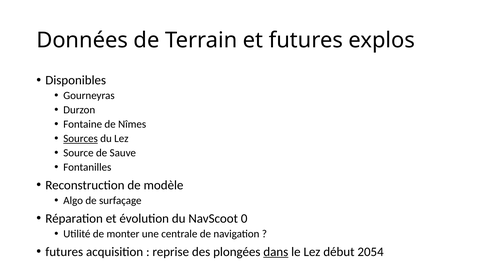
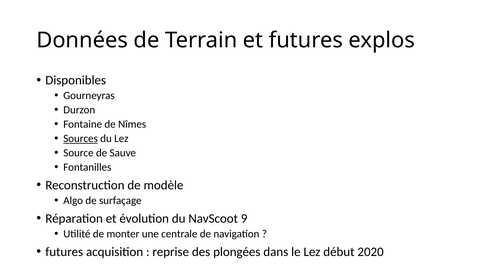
0: 0 -> 9
dans underline: present -> none
2054: 2054 -> 2020
